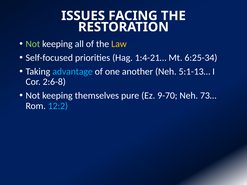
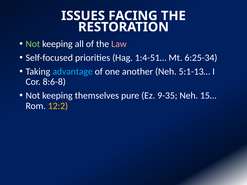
Law colour: yellow -> pink
1:4-21…: 1:4-21… -> 1:4-51…
2:6-8: 2:6-8 -> 8:6-8
9-70: 9-70 -> 9-35
73…: 73… -> 15…
12:2 colour: light blue -> yellow
